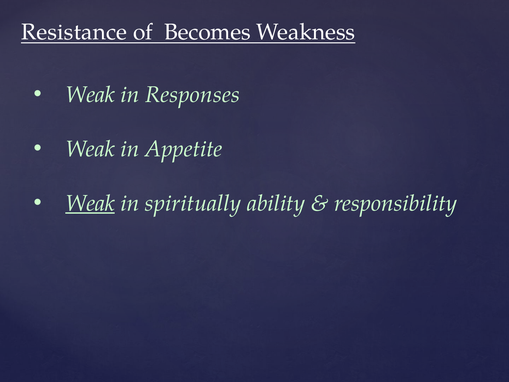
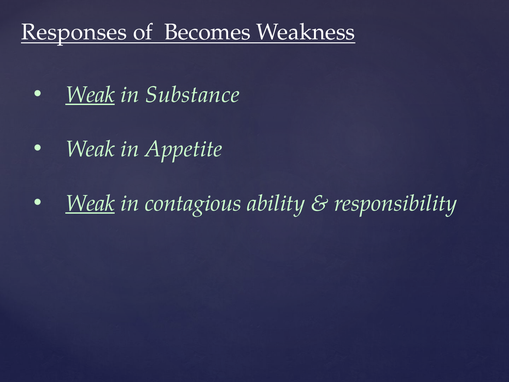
Resistance: Resistance -> Responses
Weak at (90, 95) underline: none -> present
Responses: Responses -> Substance
spiritually: spiritually -> contagious
